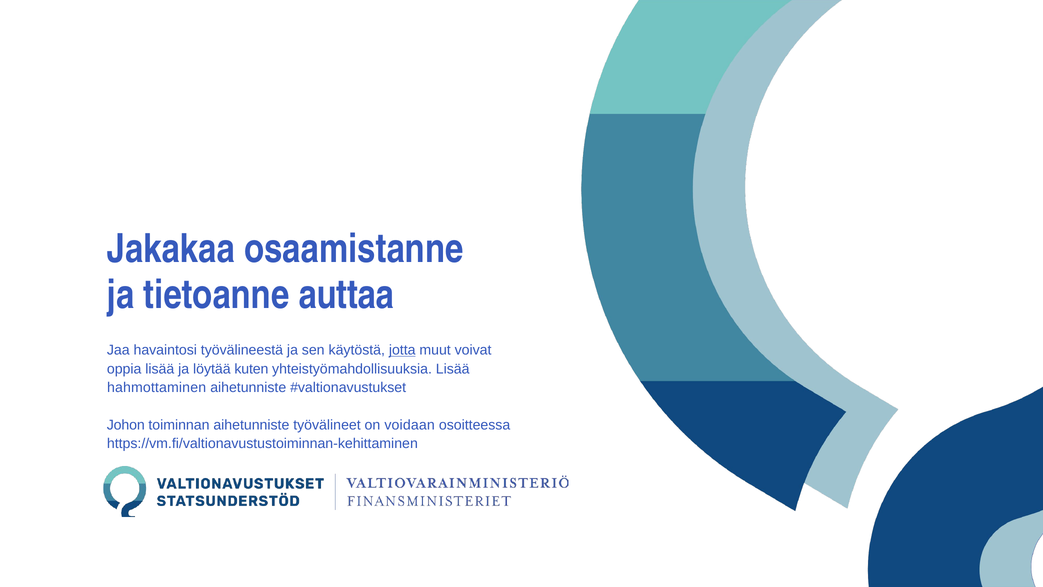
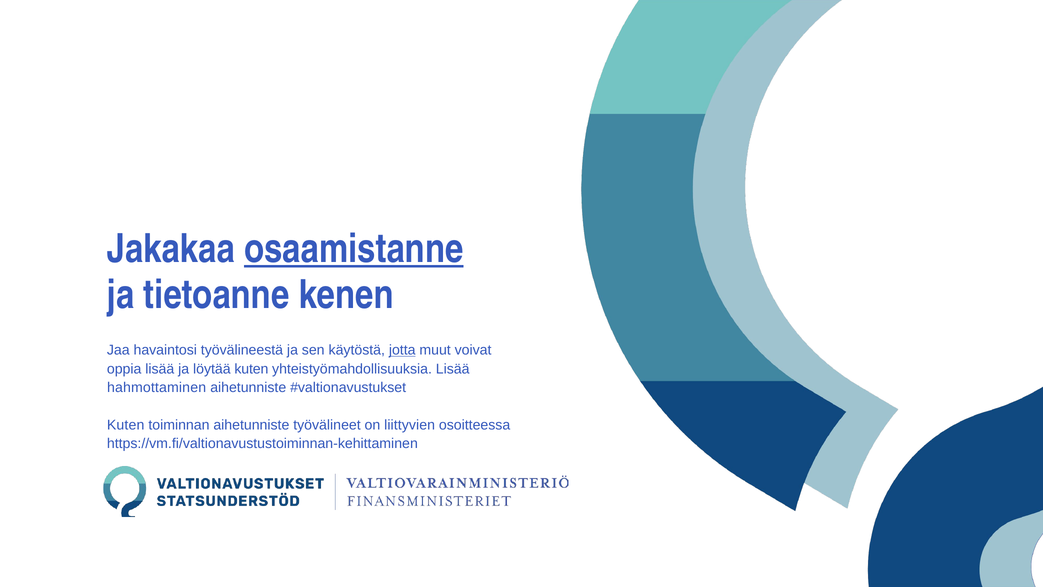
osaamistanne underline: none -> present
auttaa: auttaa -> kenen
Johon at (126, 425): Johon -> Kuten
voidaan: voidaan -> liittyvien
